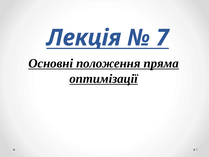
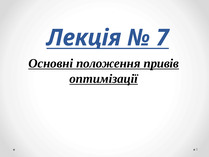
пряма: пряма -> привів
